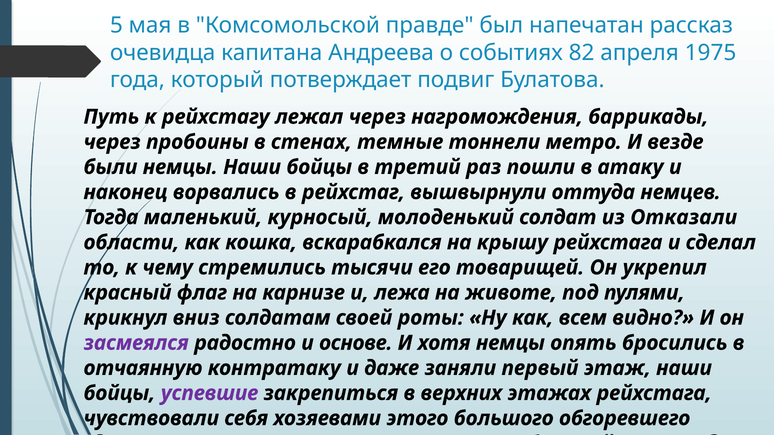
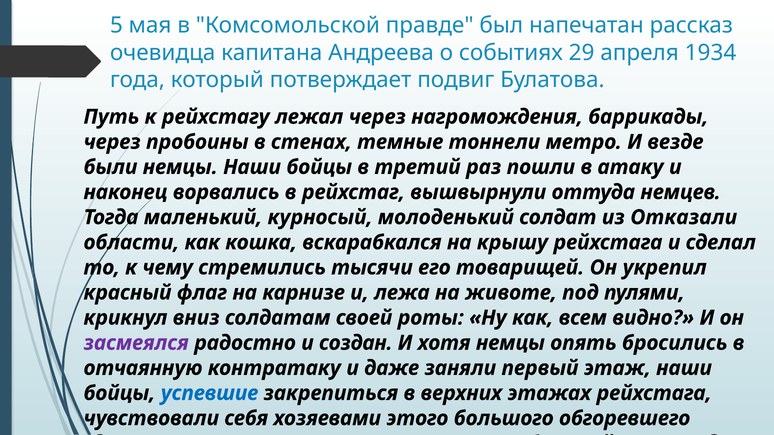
82: 82 -> 29
1975: 1975 -> 1934
основе: основе -> создан
успевшие colour: purple -> blue
